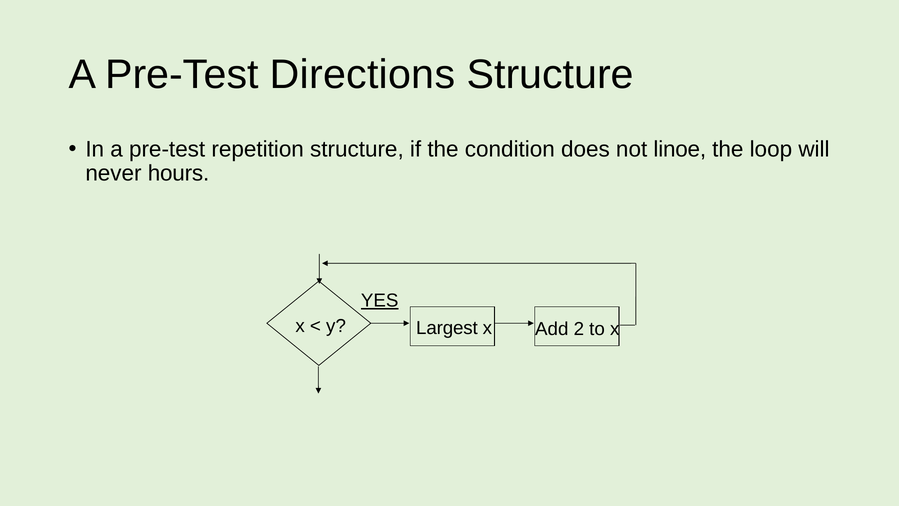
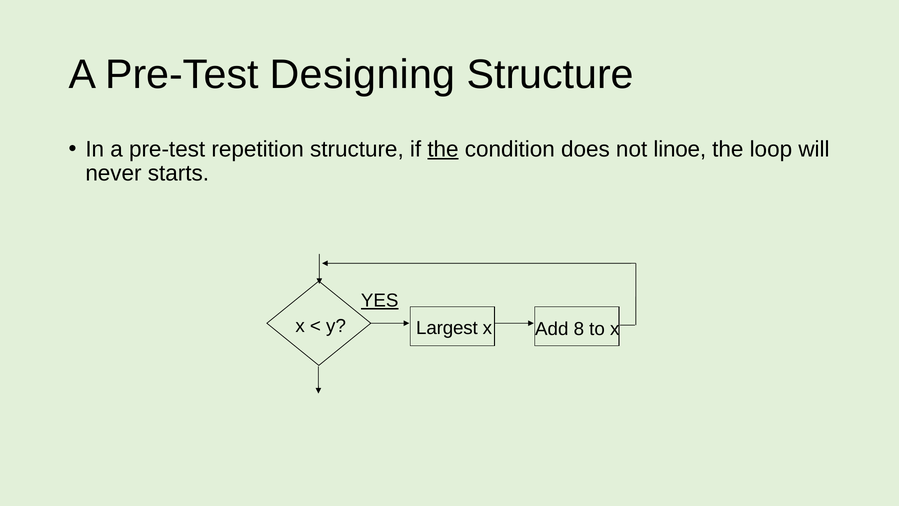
Directions: Directions -> Designing
the at (443, 149) underline: none -> present
hours: hours -> starts
2: 2 -> 8
